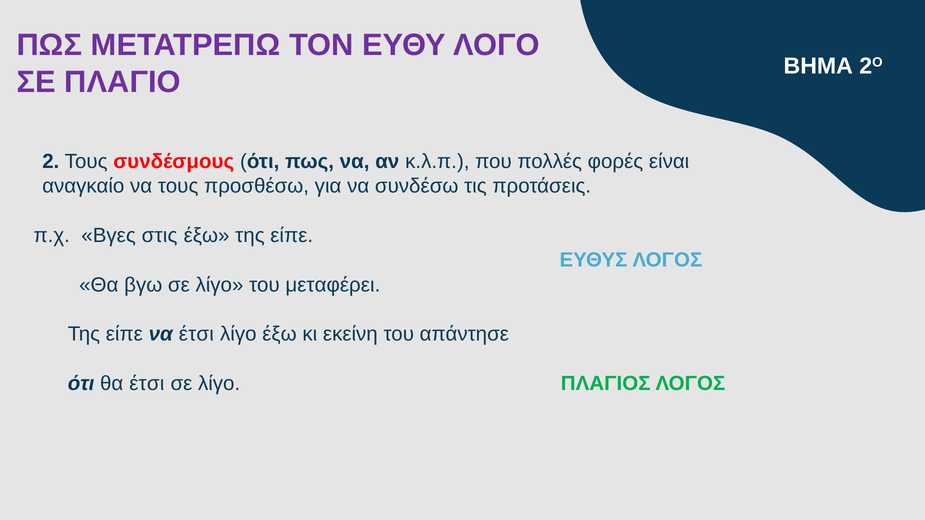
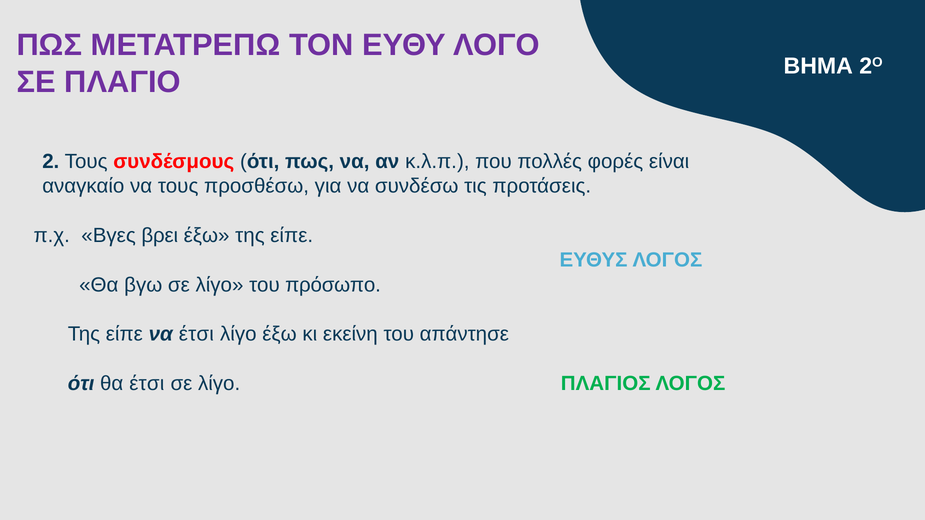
στις: στις -> βρει
μεταφέρει: μεταφέρει -> πρόσωπο
